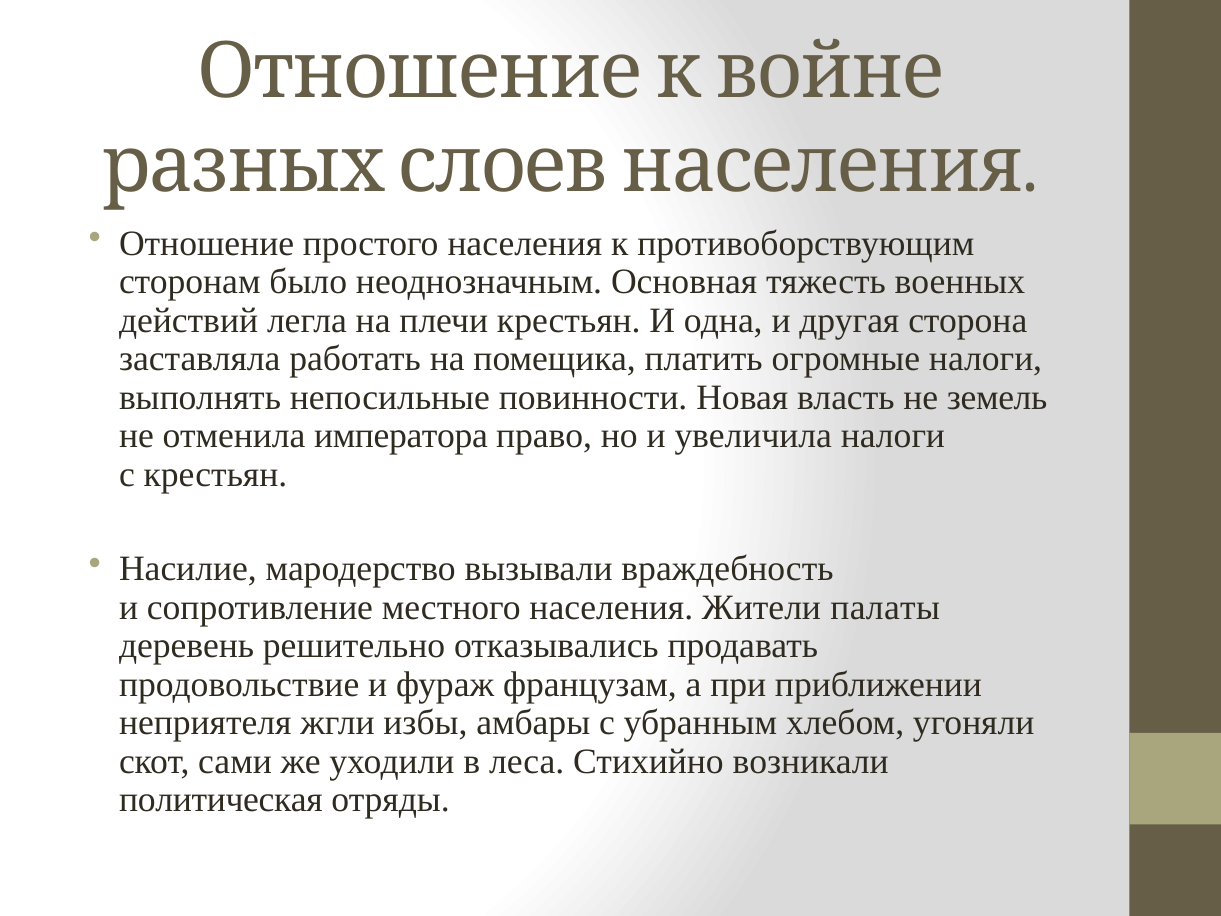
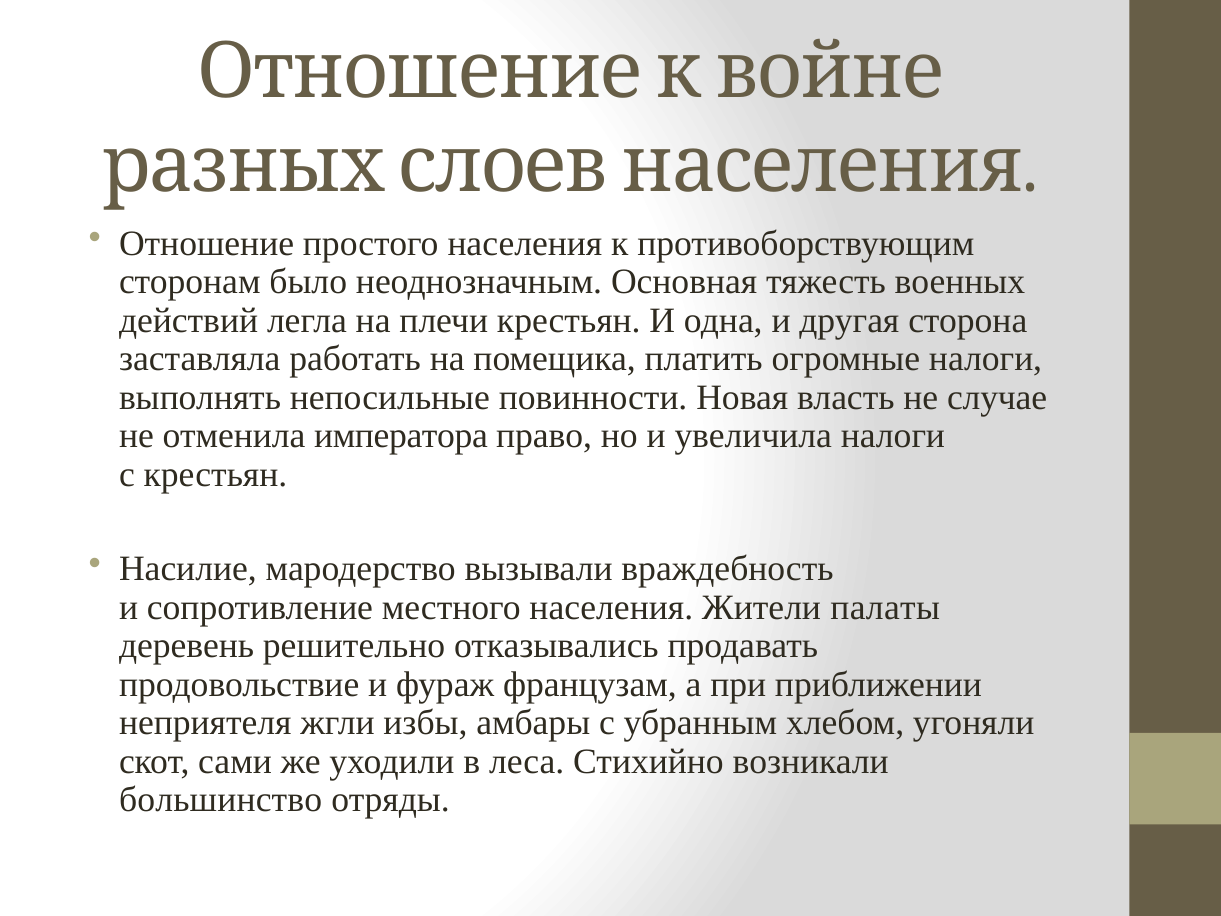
земель: земель -> случае
политическая: политическая -> большинство
